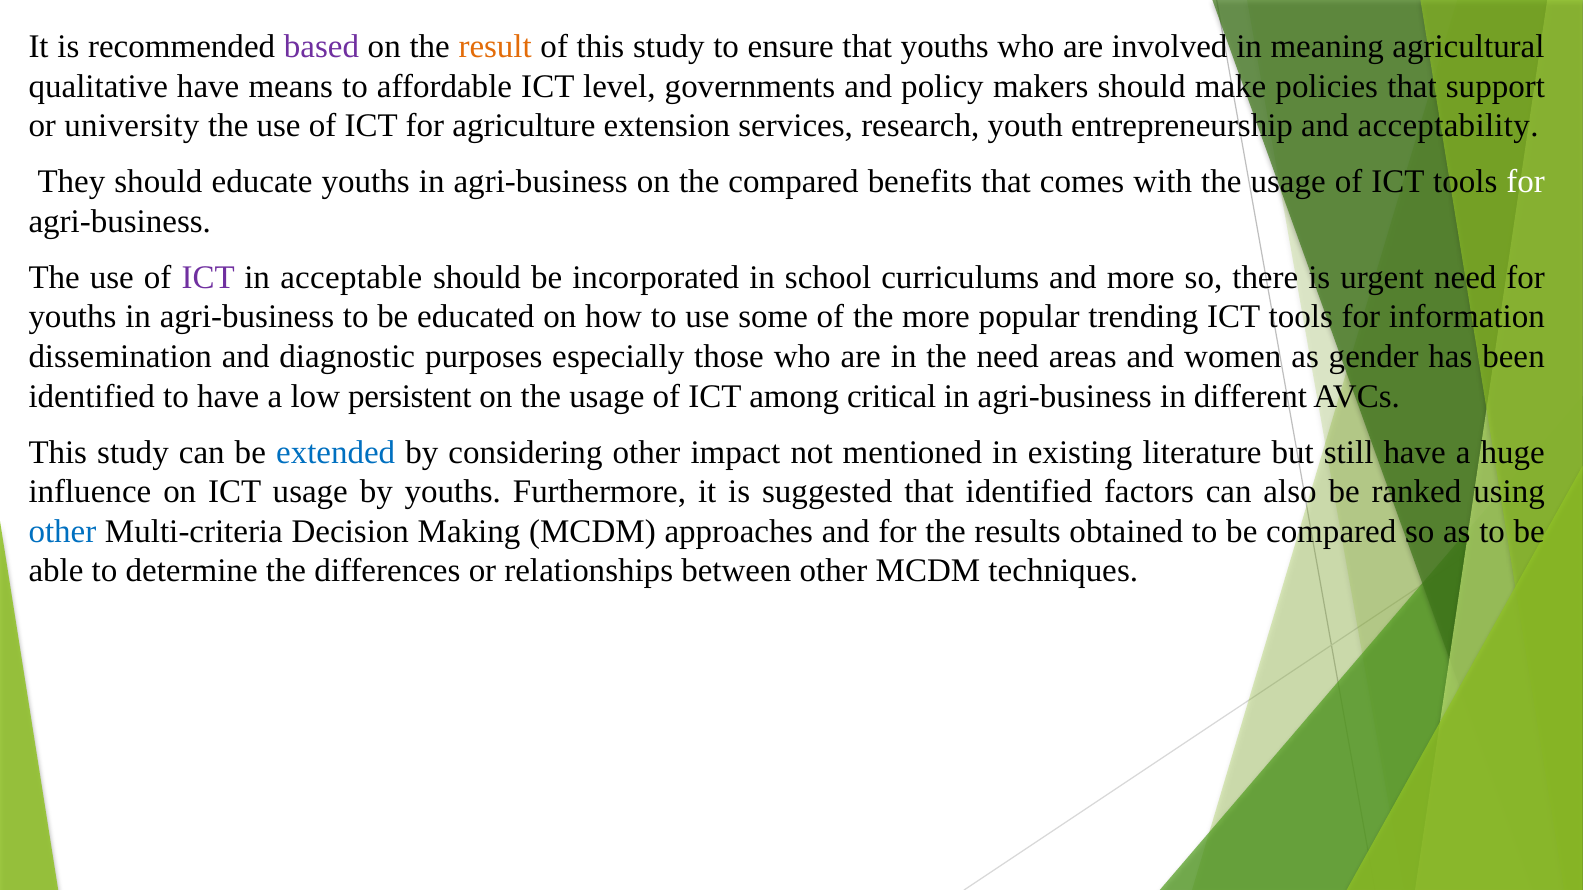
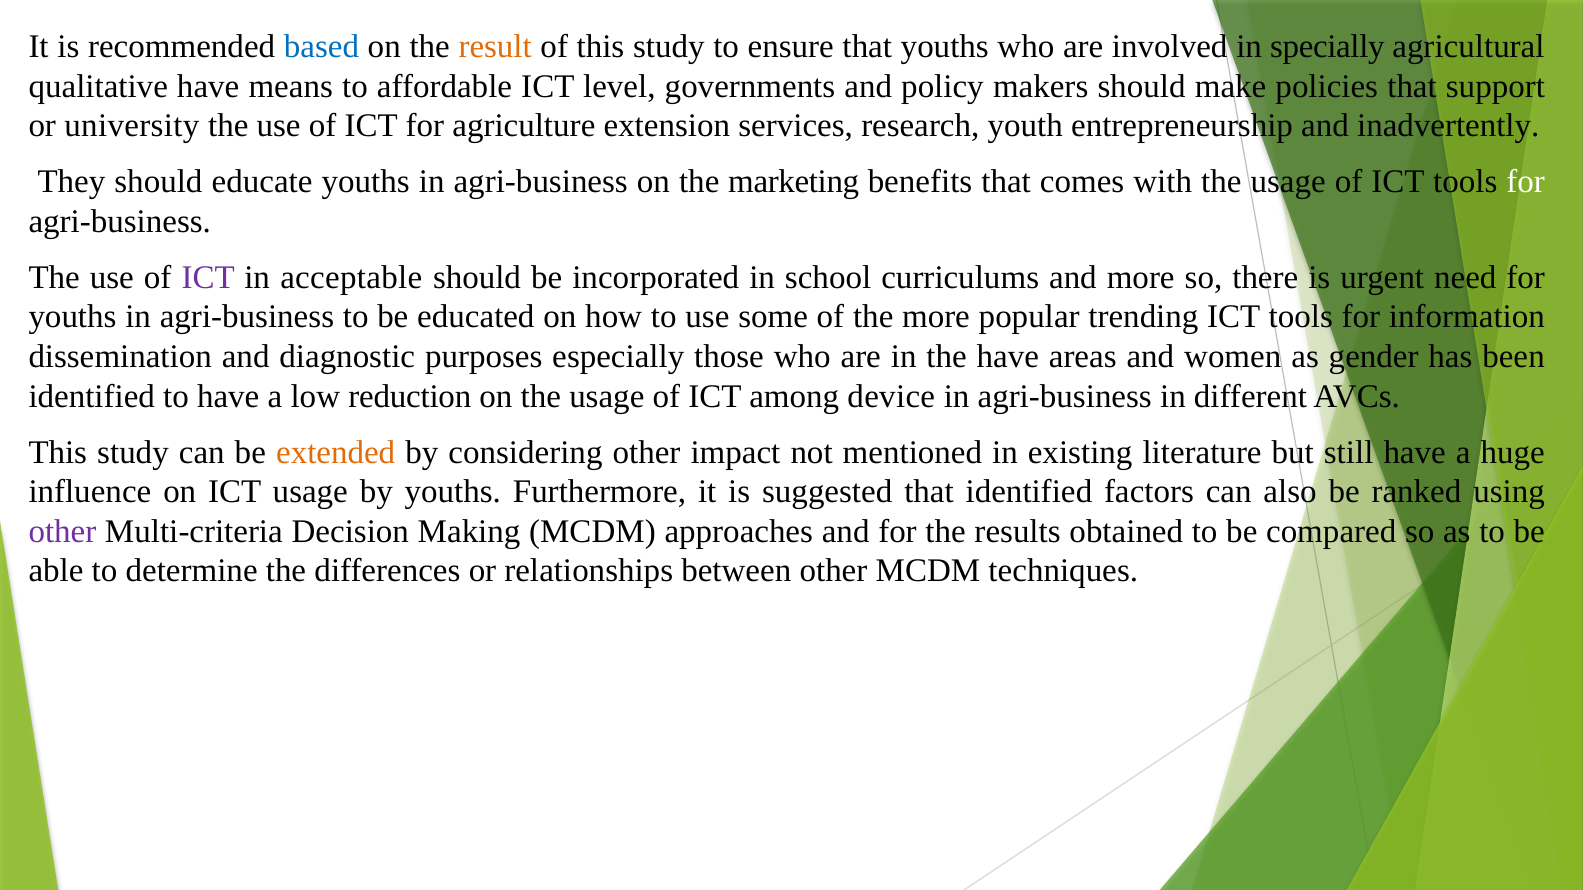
based colour: purple -> blue
meaning: meaning -> specially
acceptability: acceptability -> inadvertently
the compared: compared -> marketing
the need: need -> have
persistent: persistent -> reduction
critical: critical -> device
extended colour: blue -> orange
other at (62, 532) colour: blue -> purple
